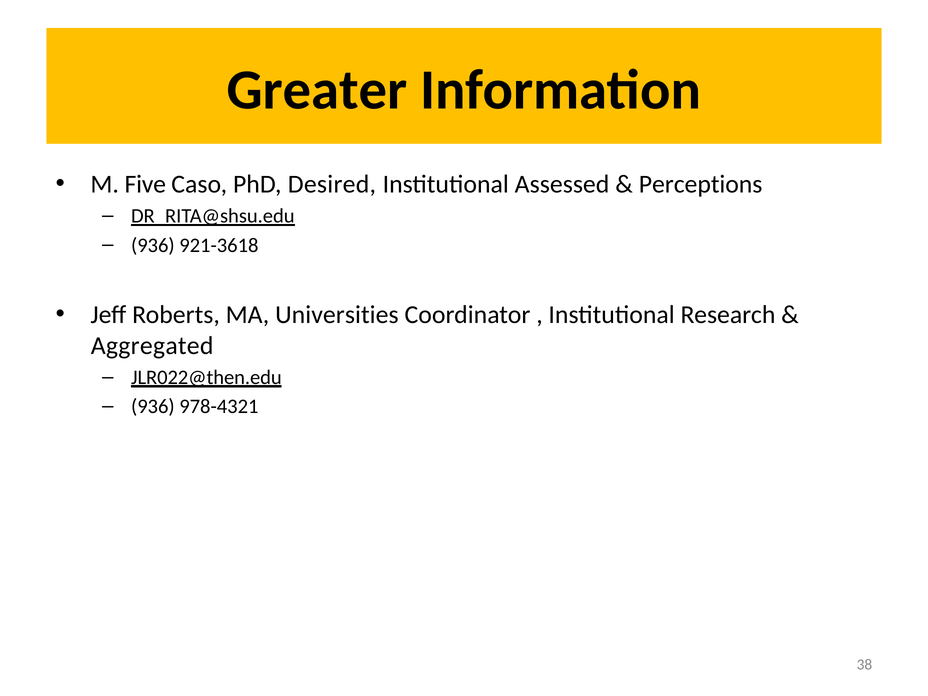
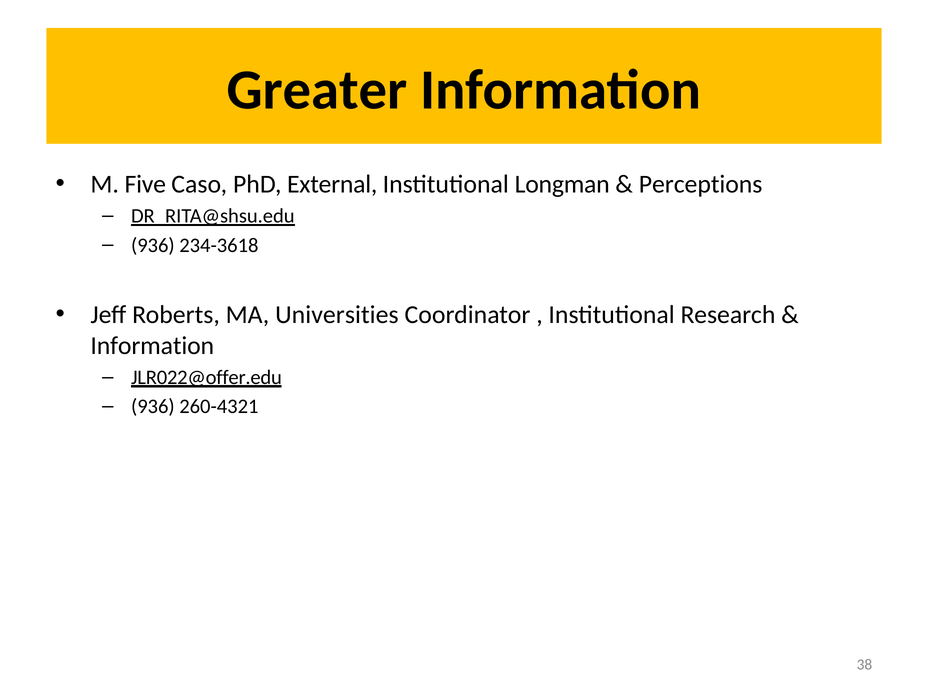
Desired: Desired -> External
Assessed: Assessed -> Longman
921-3618: 921-3618 -> 234-3618
Aggregated at (152, 346): Aggregated -> Information
JLR022@then.edu: JLR022@then.edu -> JLR022@offer.edu
978-4321: 978-4321 -> 260-4321
